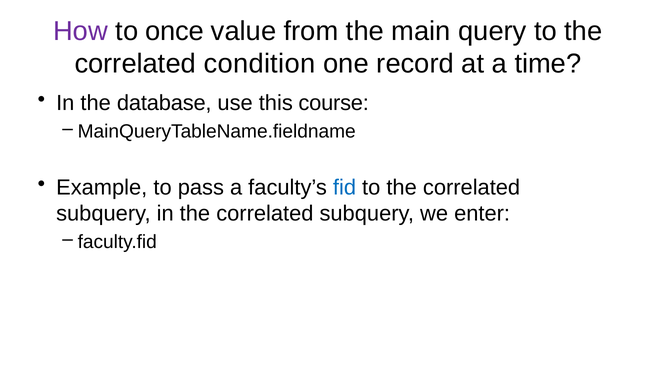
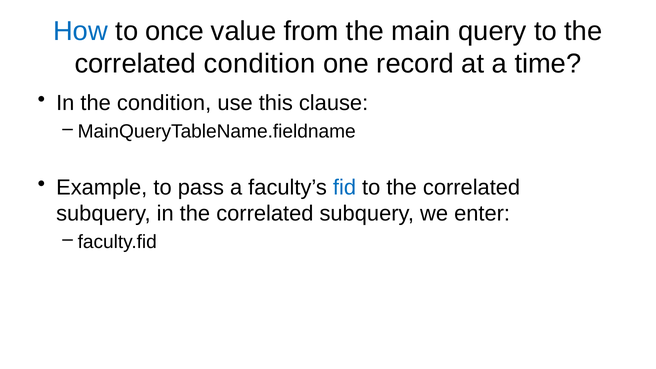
How colour: purple -> blue
the database: database -> condition
course: course -> clause
